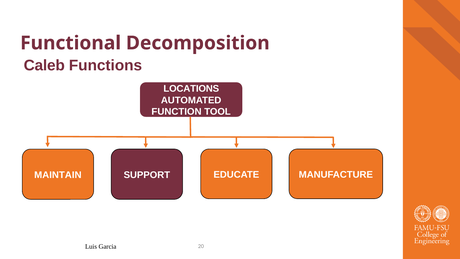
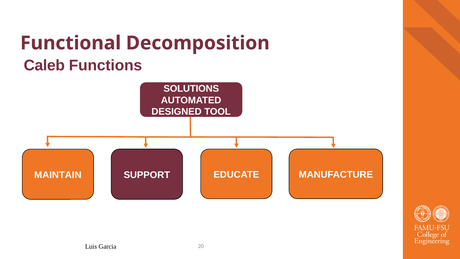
LOCATIONS: LOCATIONS -> SOLUTIONS
FUNCTION: FUNCTION -> DESIGNED
